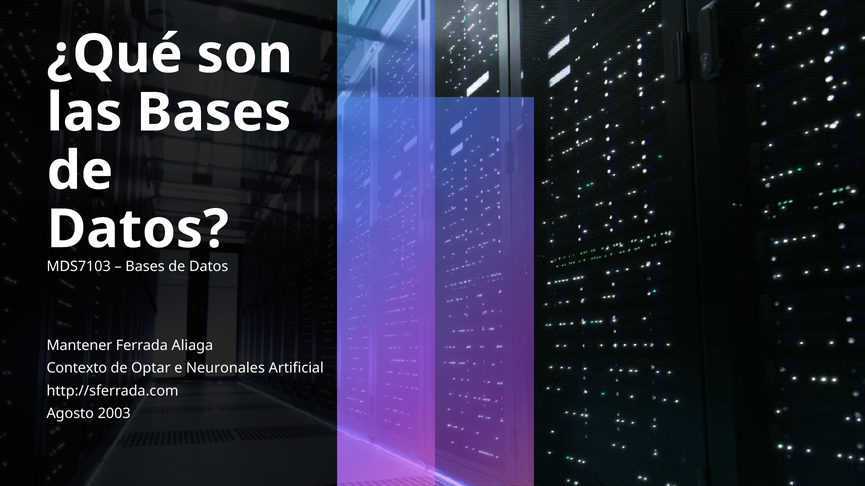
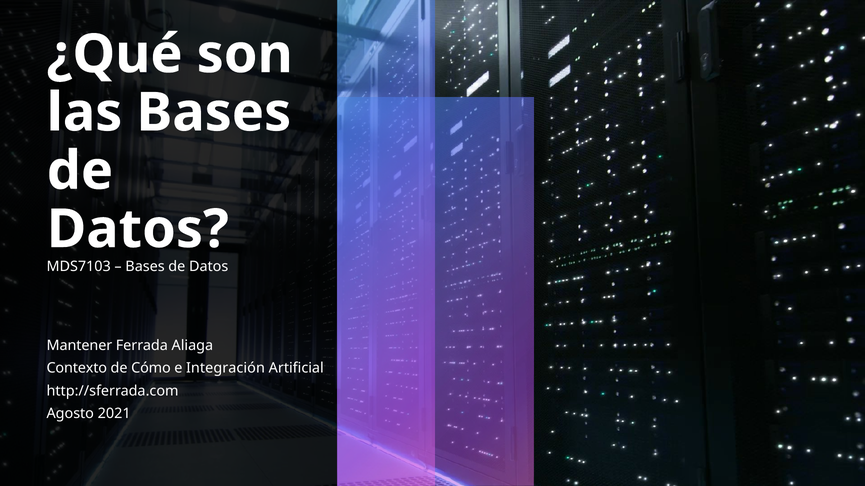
Optar: Optar -> Cómo
Neuronales: Neuronales -> Integración
2003: 2003 -> 2021
